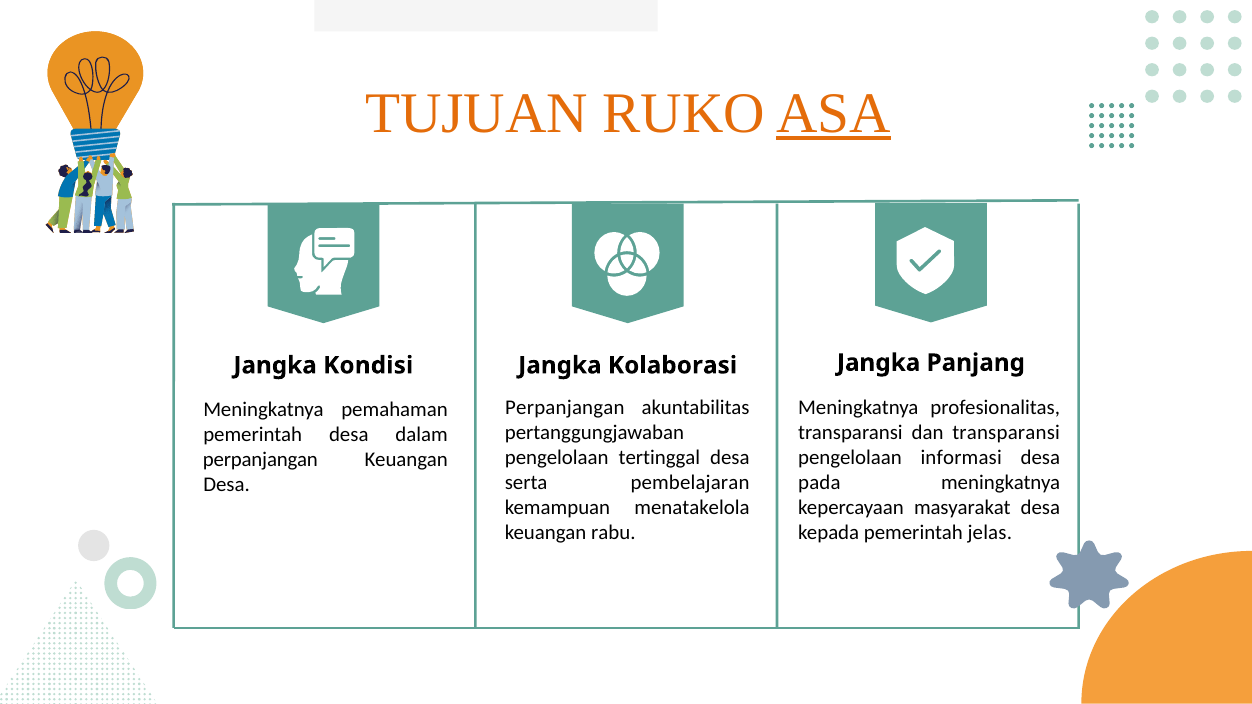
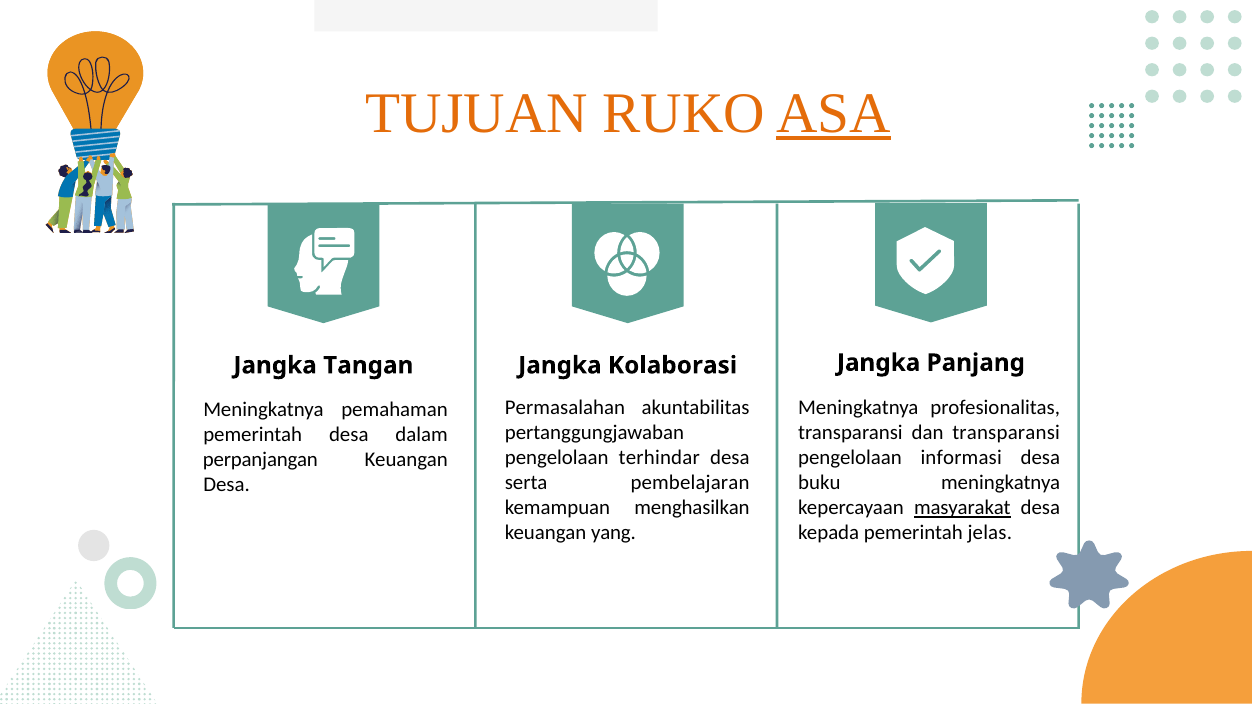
Kondisi: Kondisi -> Tangan
Perpanjangan at (565, 408): Perpanjangan -> Permasalahan
tertinggal: tertinggal -> terhindar
pada: pada -> buku
menatakelola: menatakelola -> menghasilkan
masyarakat underline: none -> present
rabu: rabu -> yang
